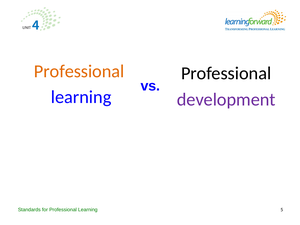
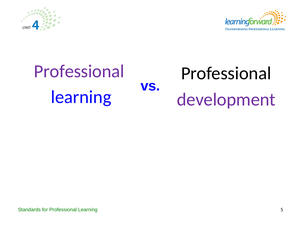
Professional at (79, 71) colour: orange -> purple
